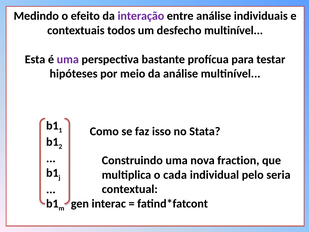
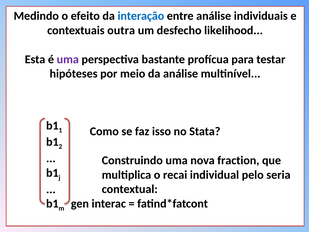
interação colour: purple -> blue
todos: todos -> outra
desfecho multinível: multinível -> likelihood
cada: cada -> recai
